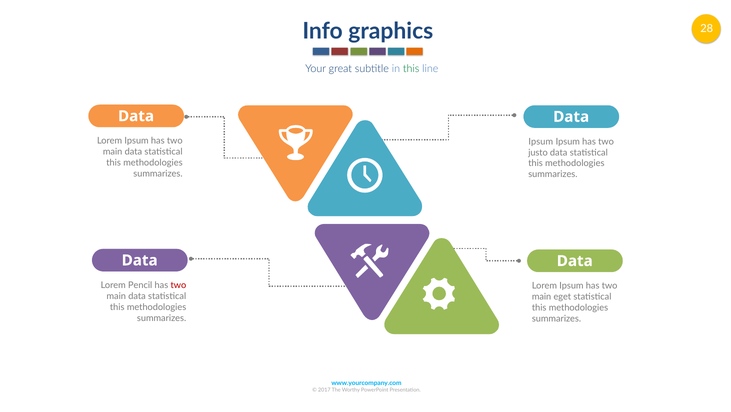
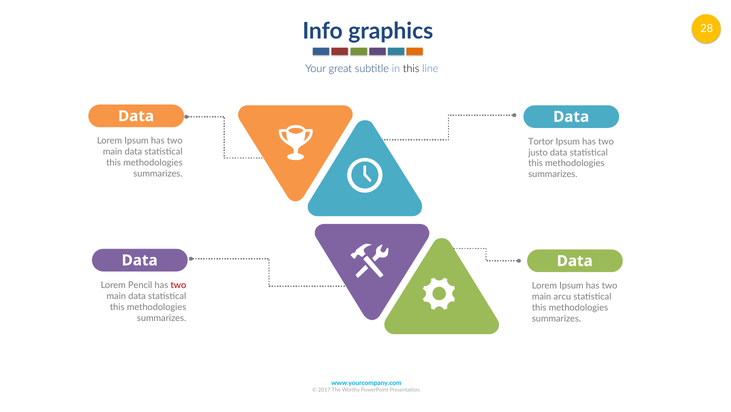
this at (411, 69) colour: green -> black
Ipsum at (541, 142): Ipsum -> Tortor
eget: eget -> arcu
